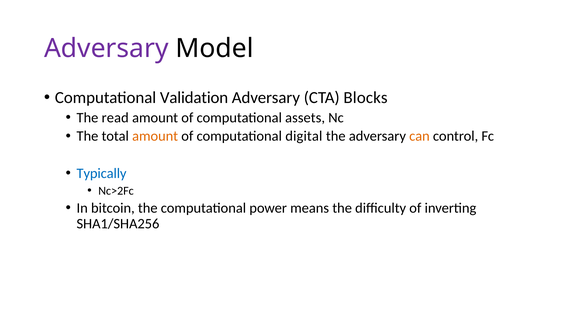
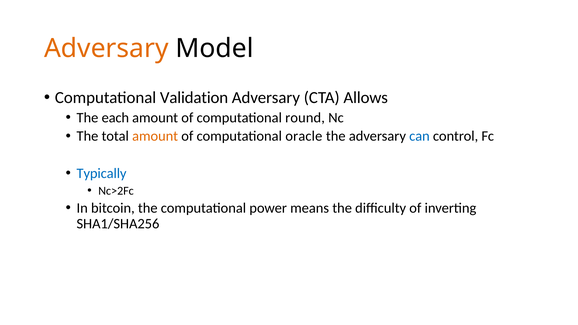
Adversary at (106, 49) colour: purple -> orange
Blocks: Blocks -> Allows
read: read -> each
assets: assets -> round
digital: digital -> oracle
can colour: orange -> blue
